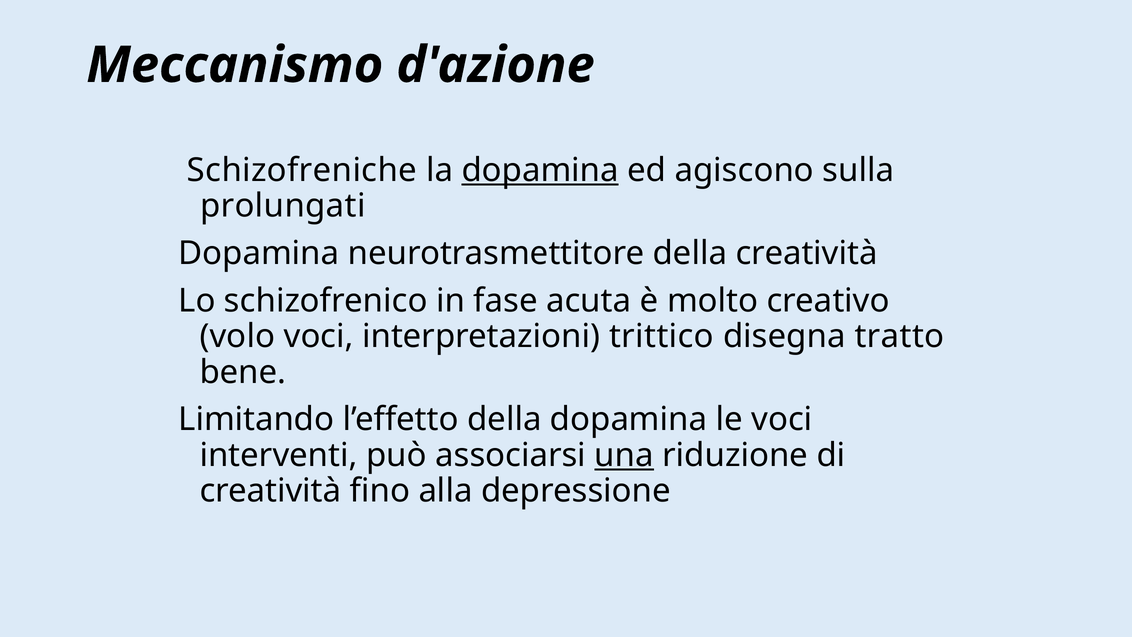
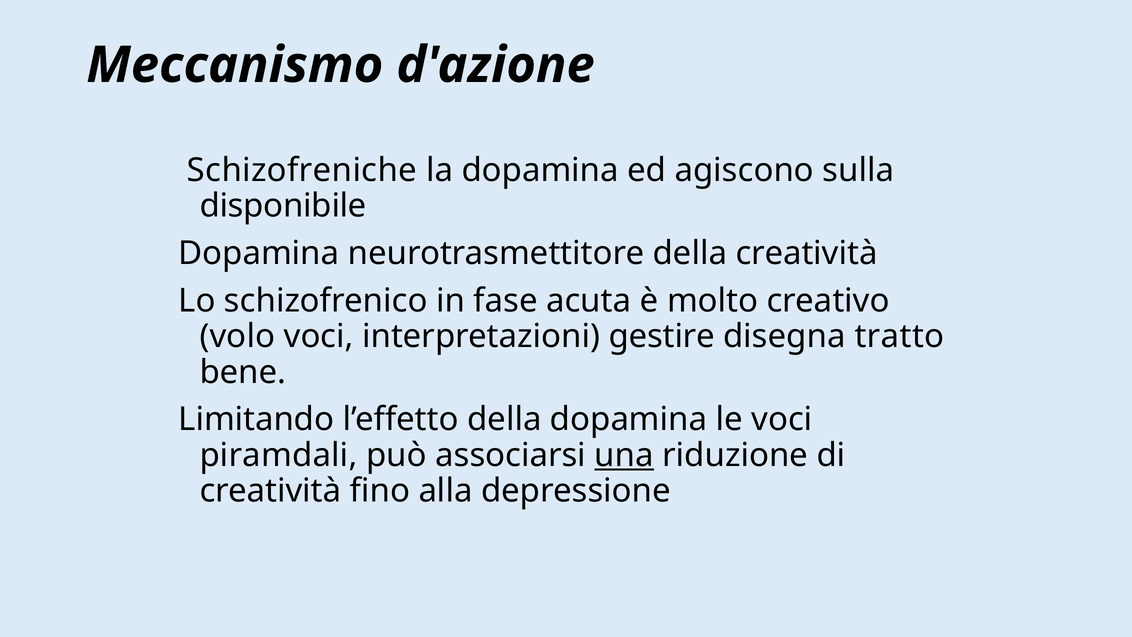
dopamina at (540, 170) underline: present -> none
prolungati: prolungati -> disponibile
trittico: trittico -> gestire
interventi: interventi -> piramdali
